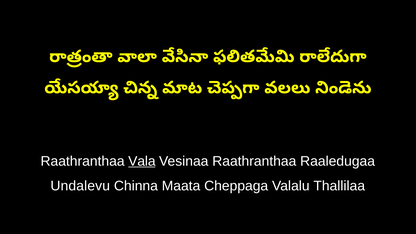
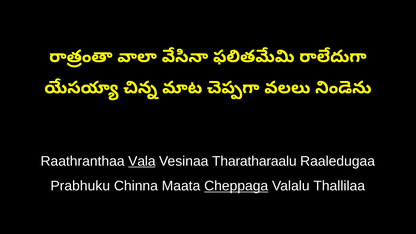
Vesinaa Raathranthaa: Raathranthaa -> Tharatharaalu
Undalevu: Undalevu -> Prabhuku
Cheppaga underline: none -> present
